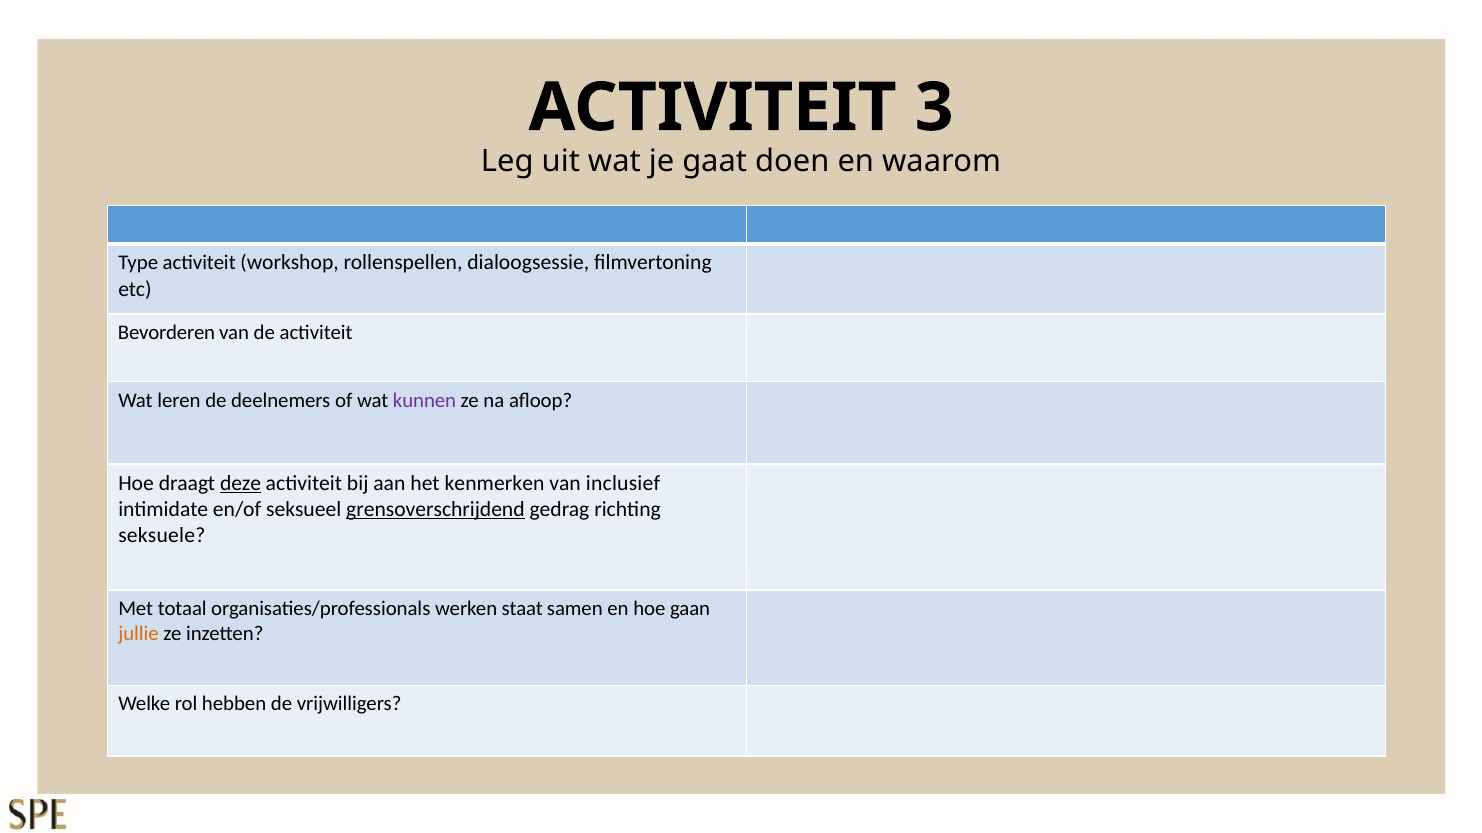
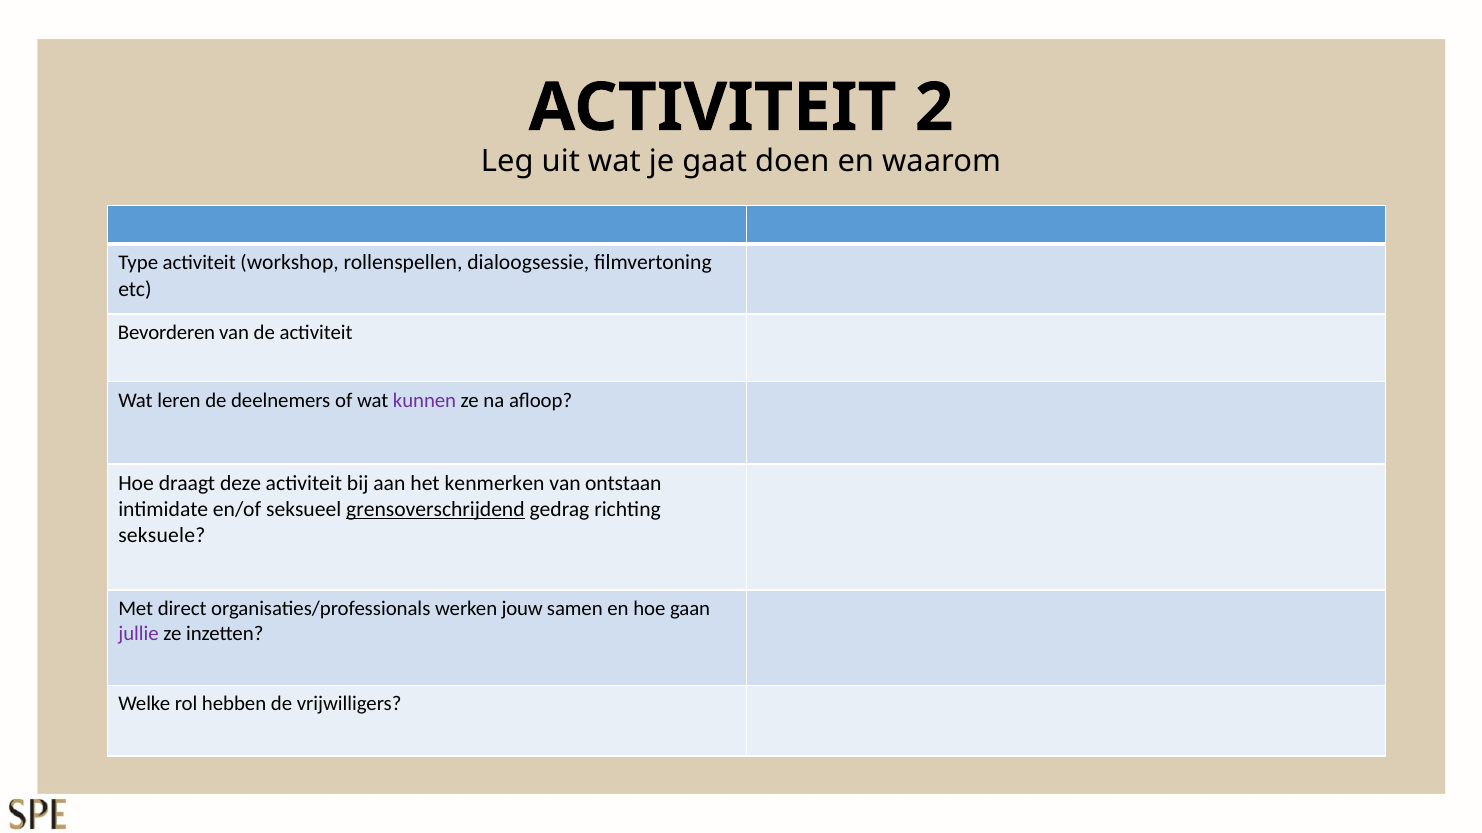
3: 3 -> 2
deze underline: present -> none
inclusief: inclusief -> ontstaan
totaal: totaal -> direct
staat: staat -> jouw
jullie colour: orange -> purple
